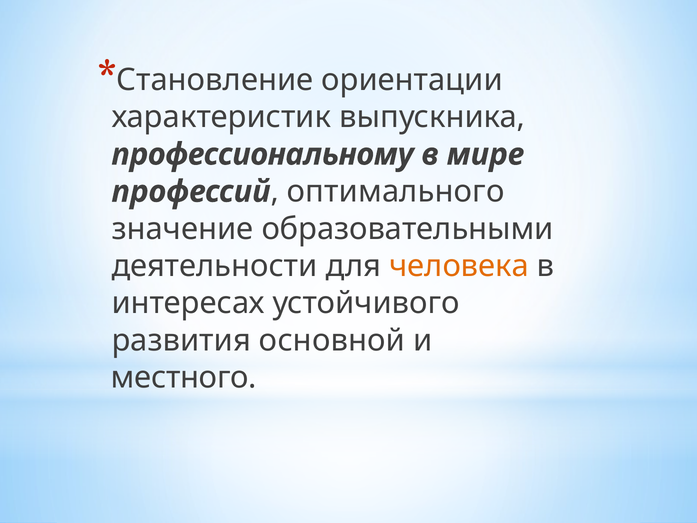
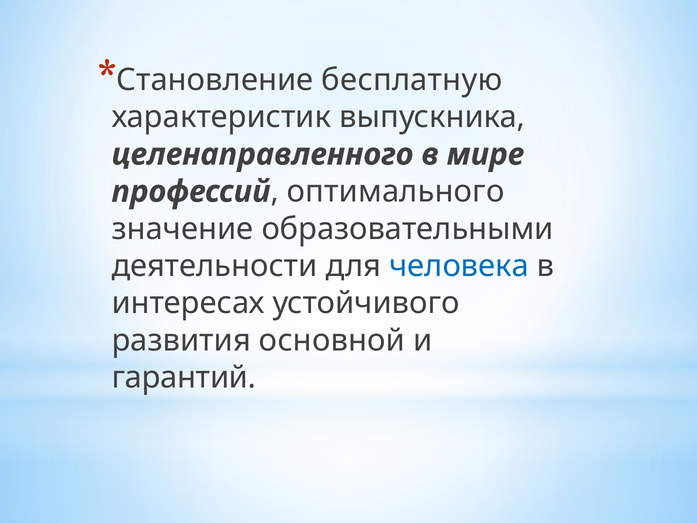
ориентации: ориентации -> бесплатную
профессиональному: профессиональному -> целенаправленного
человека colour: orange -> blue
местного: местного -> гарантий
